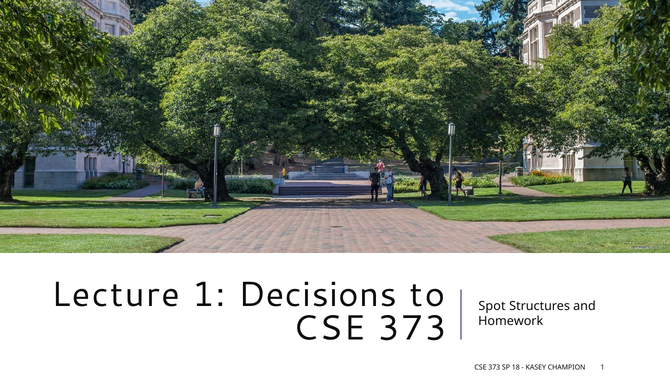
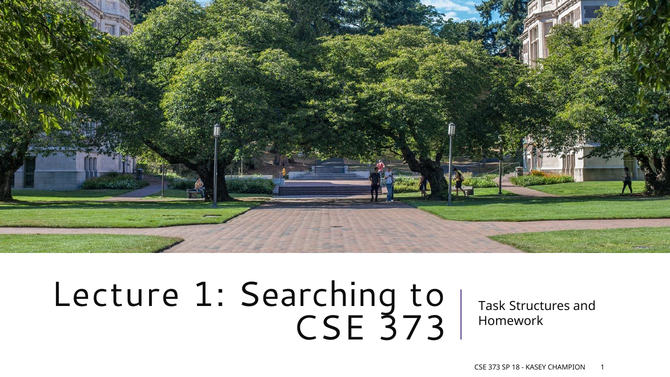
Decisions: Decisions -> Searching
Spot: Spot -> Task
